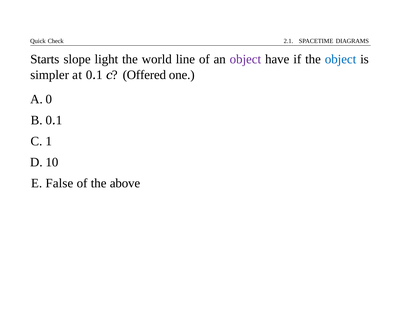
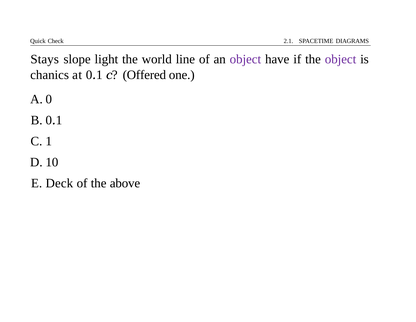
Starts: Starts -> Stays
object at (341, 59) colour: blue -> purple
simpler: simpler -> chanics
False: False -> Deck
